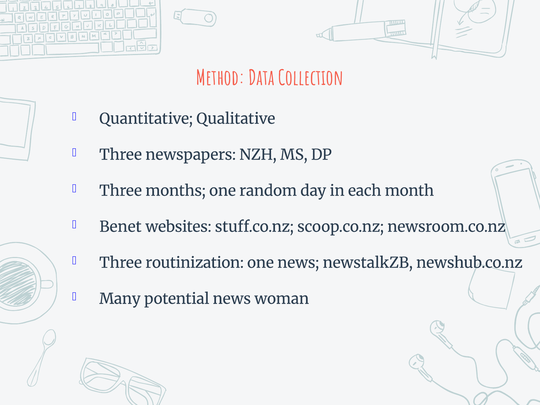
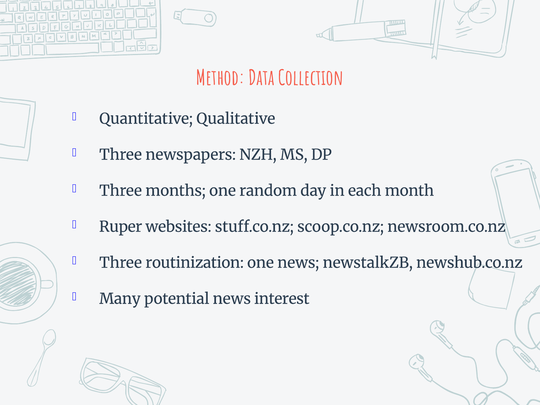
Benet: Benet -> Ruper
woman: woman -> interest
